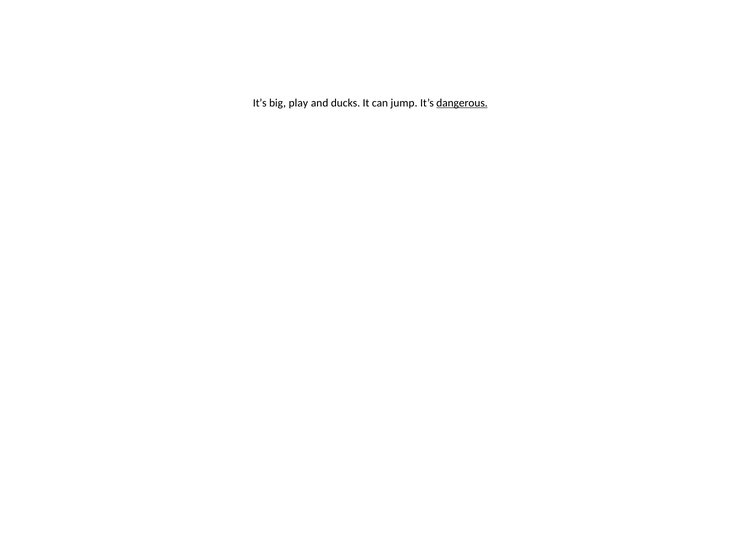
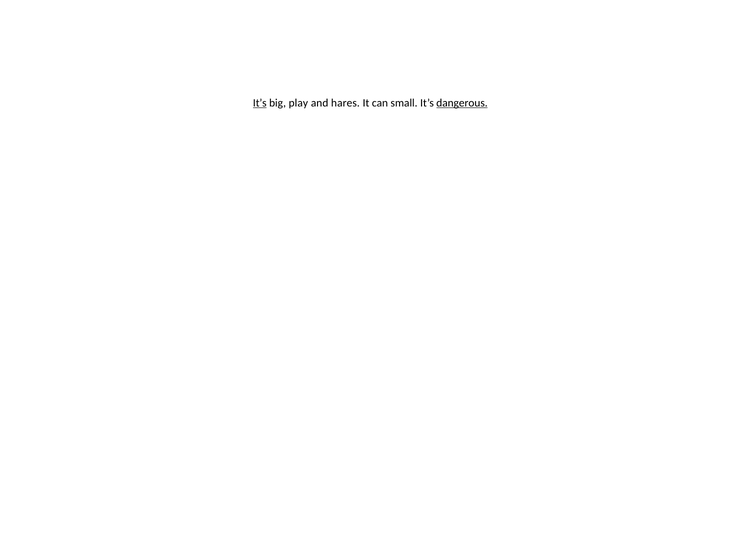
It’s at (260, 103) underline: none -> present
ducks: ducks -> hares
jump: jump -> small
